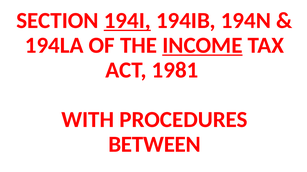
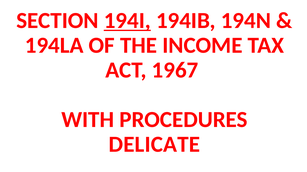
INCOME underline: present -> none
1981: 1981 -> 1967
BETWEEN: BETWEEN -> DELICATE
